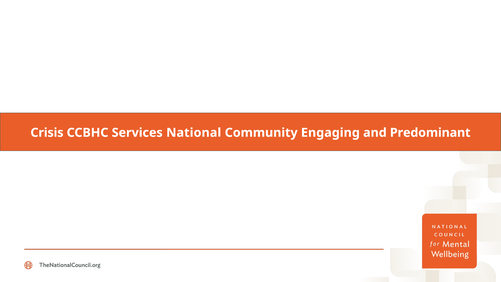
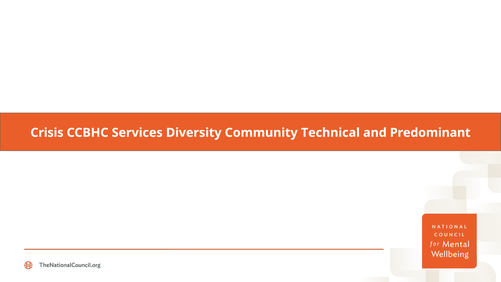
National: National -> Diversity
Engaging: Engaging -> Technical
